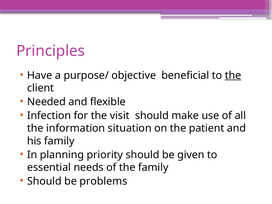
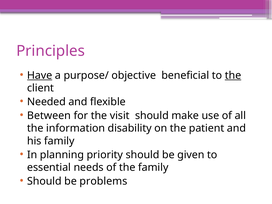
Have underline: none -> present
Infection: Infection -> Between
situation: situation -> disability
